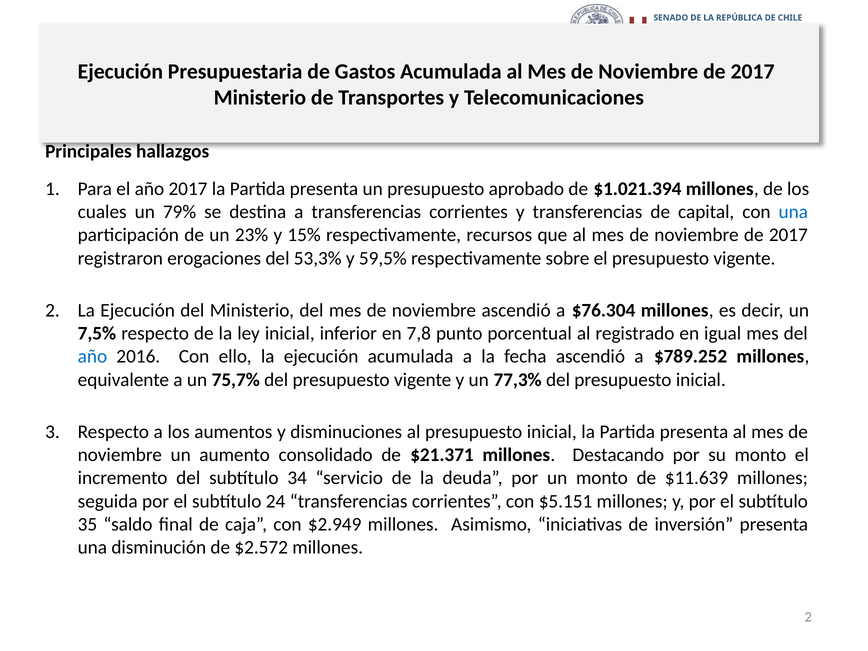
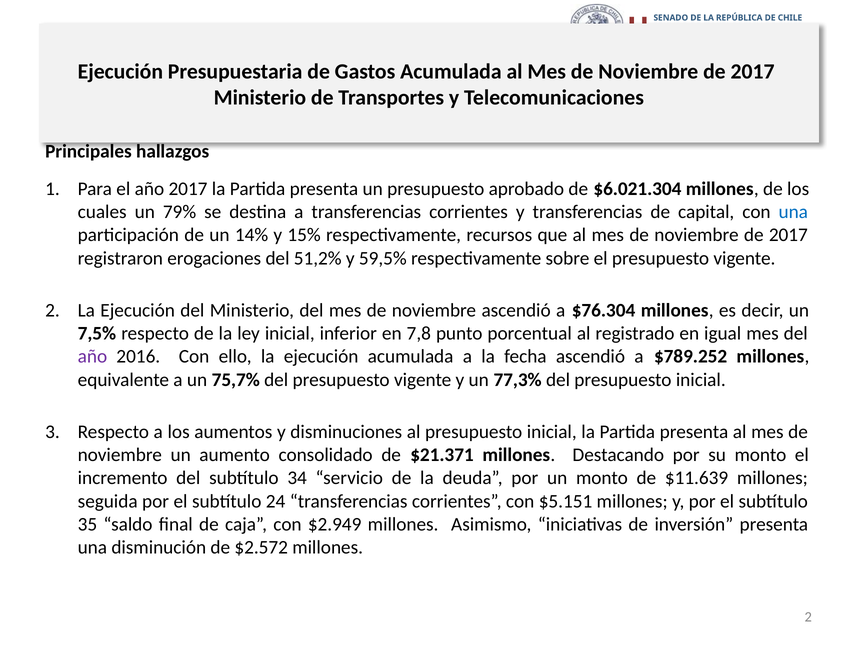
$1.021.394: $1.021.394 -> $6.021.304
23%: 23% -> 14%
53,3%: 53,3% -> 51,2%
año at (92, 357) colour: blue -> purple
